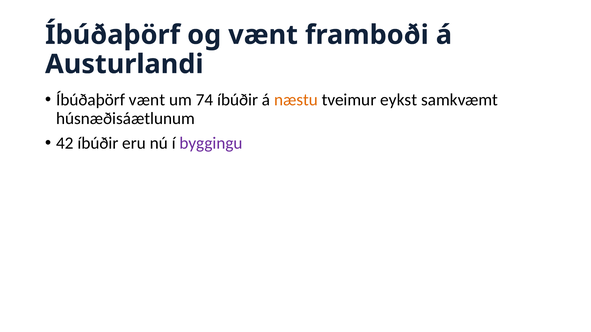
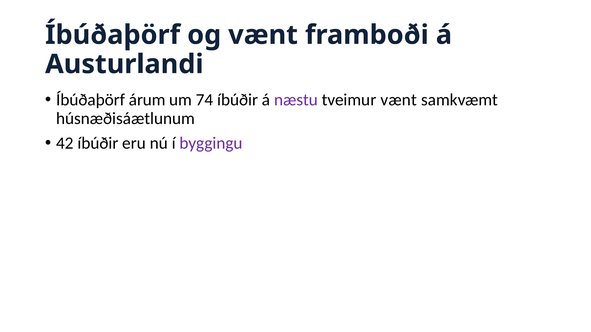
Íbúðaþörf vænt: vænt -> árum
næstu colour: orange -> purple
tveimur eykst: eykst -> vænt
